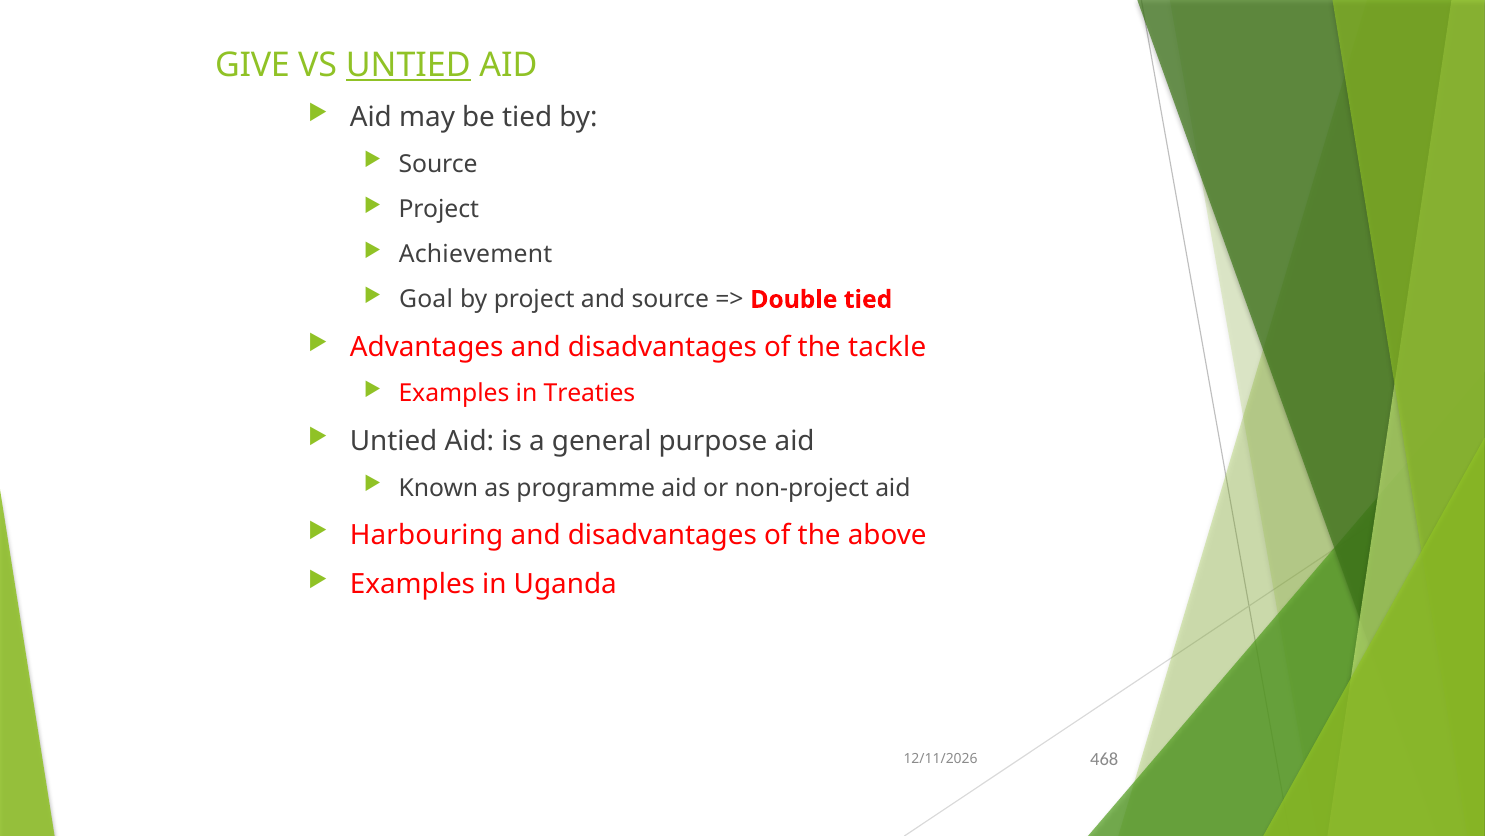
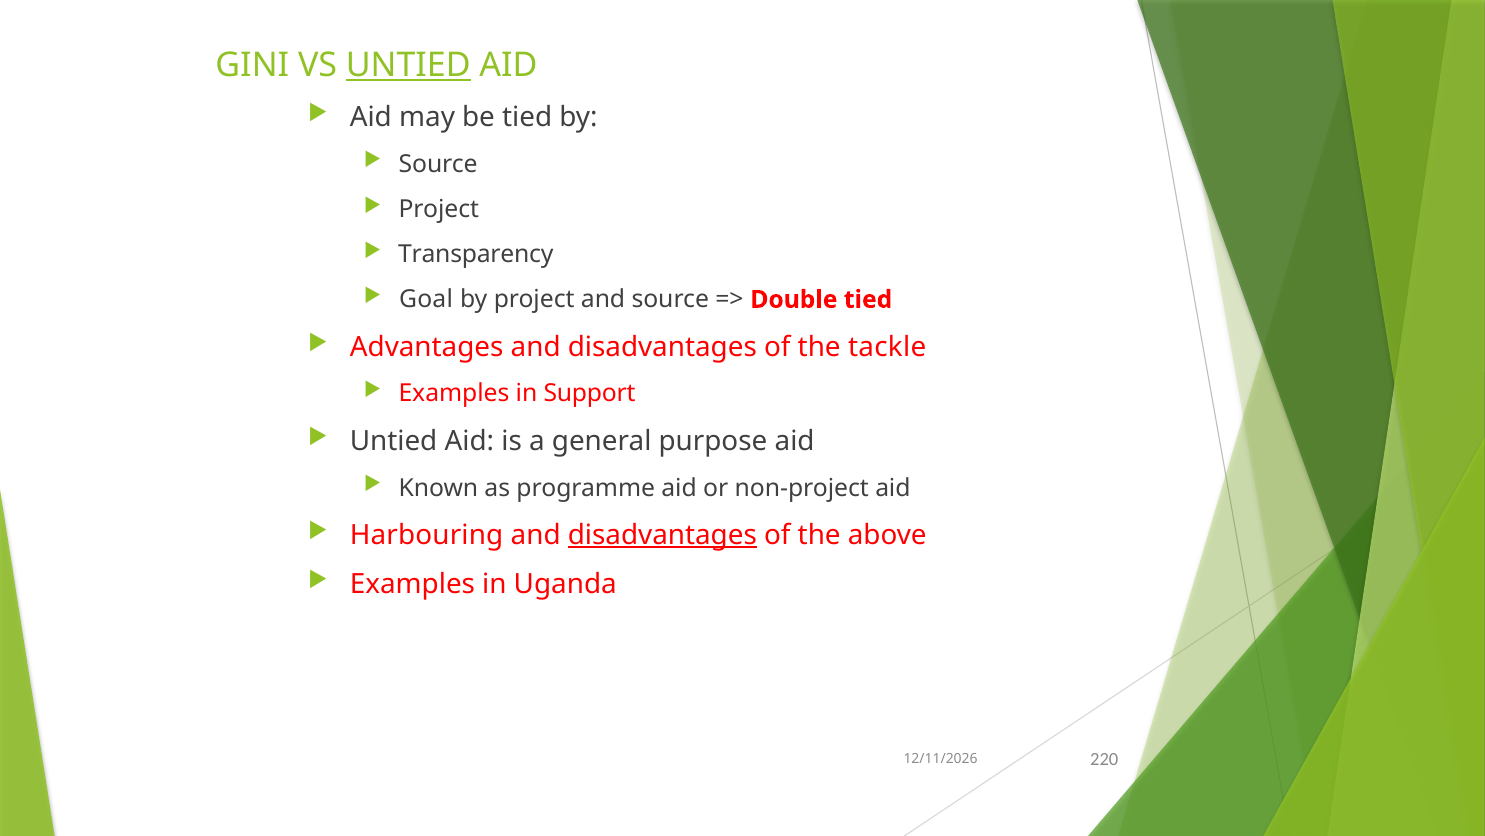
GIVE: GIVE -> GINI
Achievement: Achievement -> Transparency
Treaties: Treaties -> Support
disadvantages at (662, 535) underline: none -> present
468: 468 -> 220
